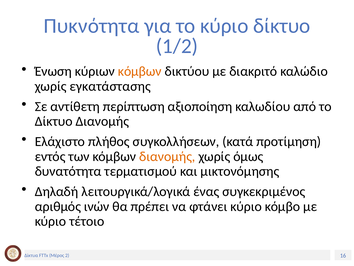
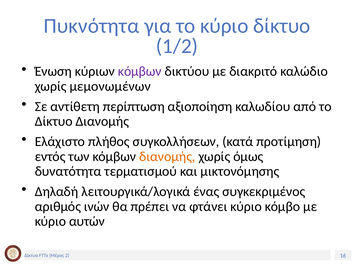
κόμβων at (140, 71) colour: orange -> purple
εγκατάστασης: εγκατάστασης -> μεμονωμένων
τέτοιο: τέτοιο -> αυτών
